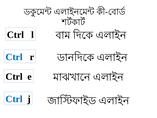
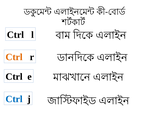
Ctrl at (14, 57) colour: blue -> orange
